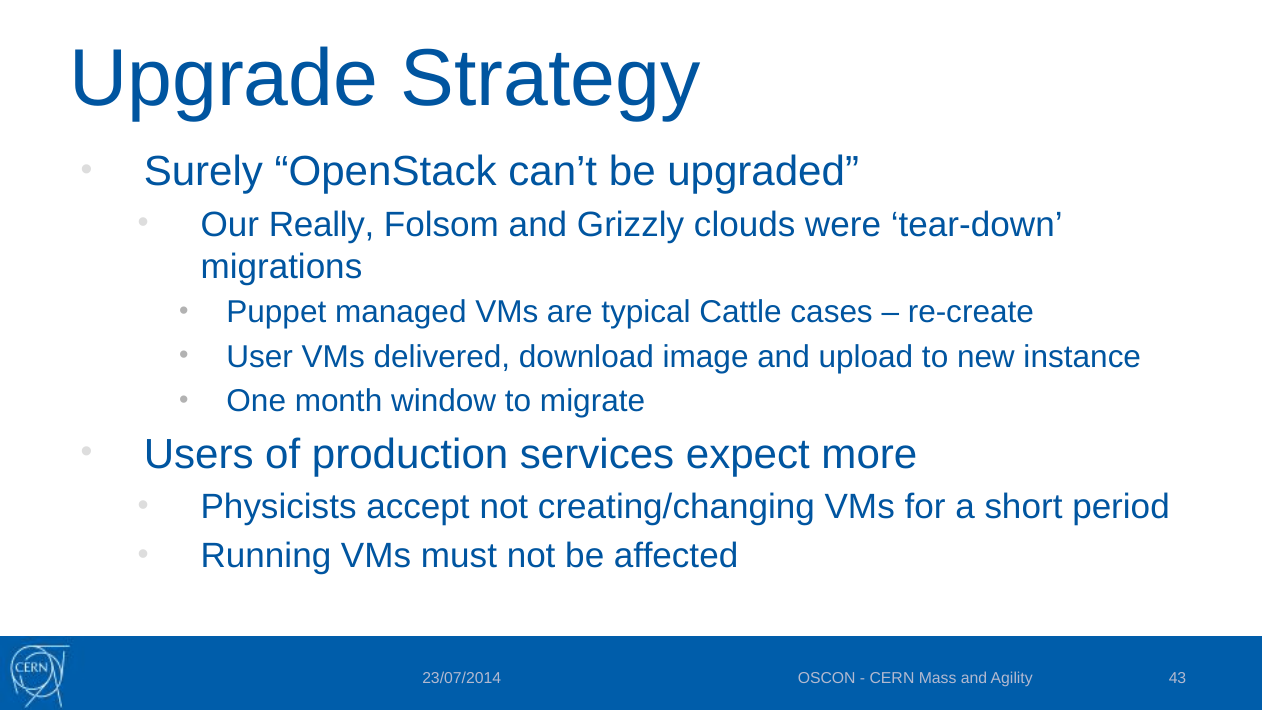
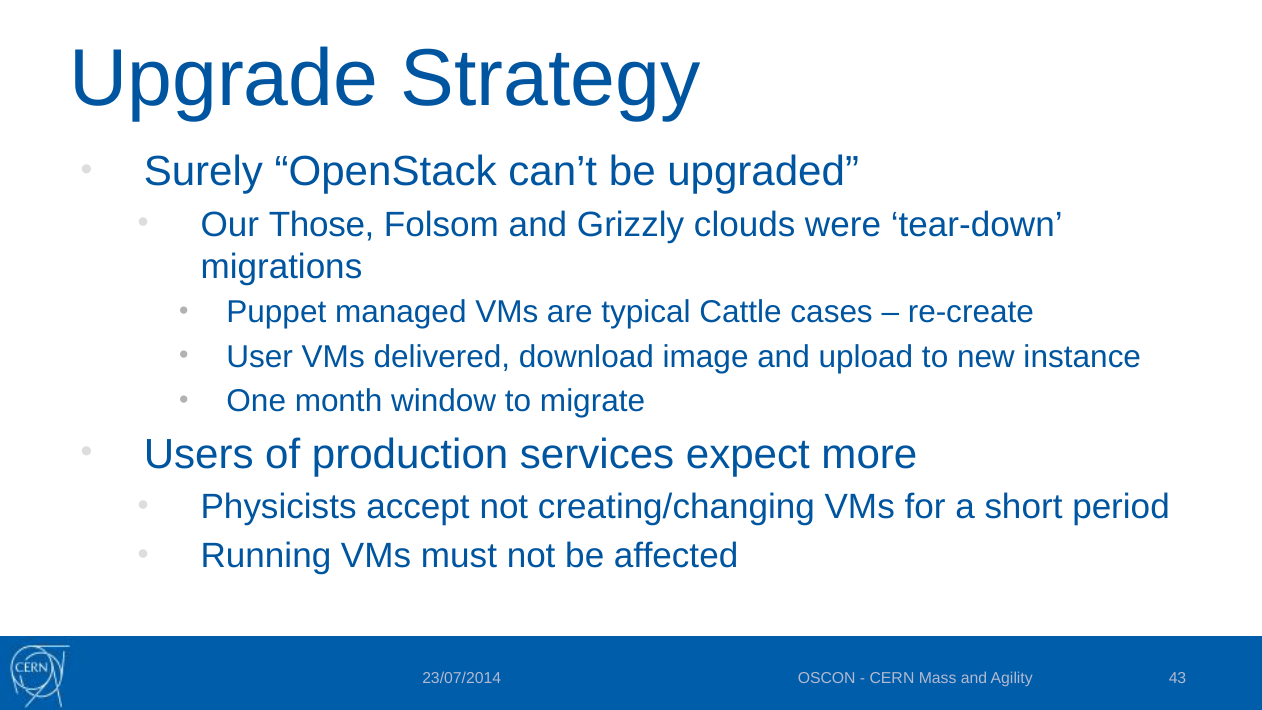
Really: Really -> Those
